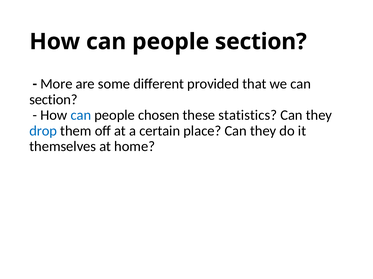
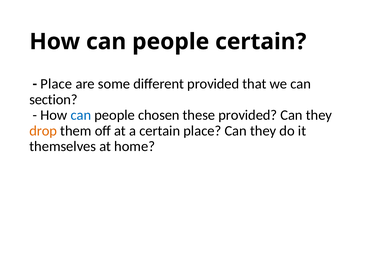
people section: section -> certain
More at (56, 84): More -> Place
these statistics: statistics -> provided
drop colour: blue -> orange
